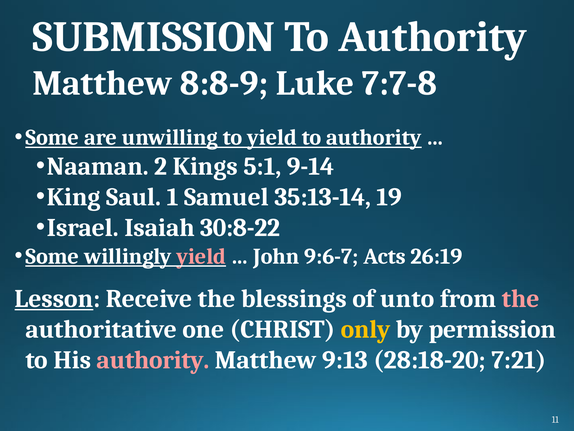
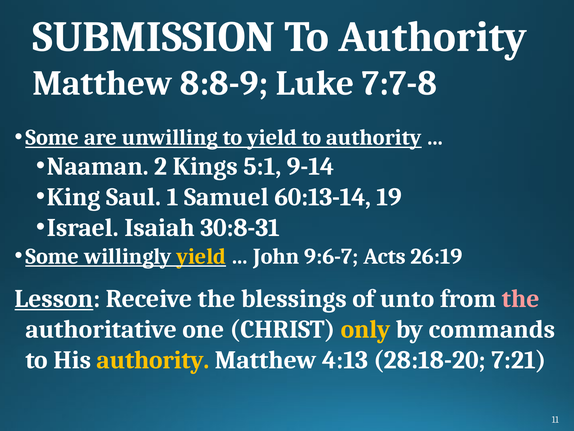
35:13-14: 35:13-14 -> 60:13-14
30:8-22: 30:8-22 -> 30:8-31
yield at (201, 256) colour: pink -> yellow
permission: permission -> commands
authority at (153, 360) colour: pink -> yellow
9:13: 9:13 -> 4:13
